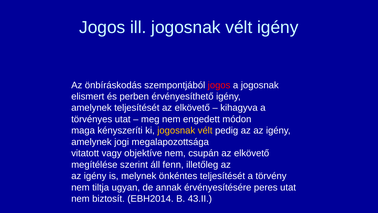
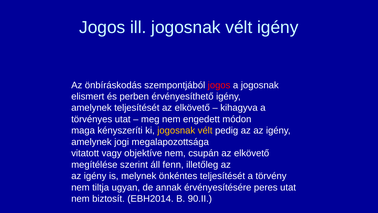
43.II: 43.II -> 90.II
